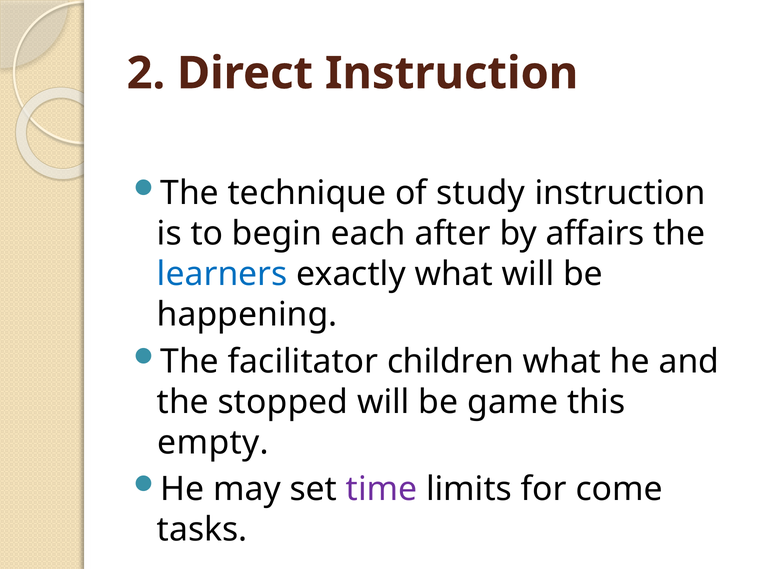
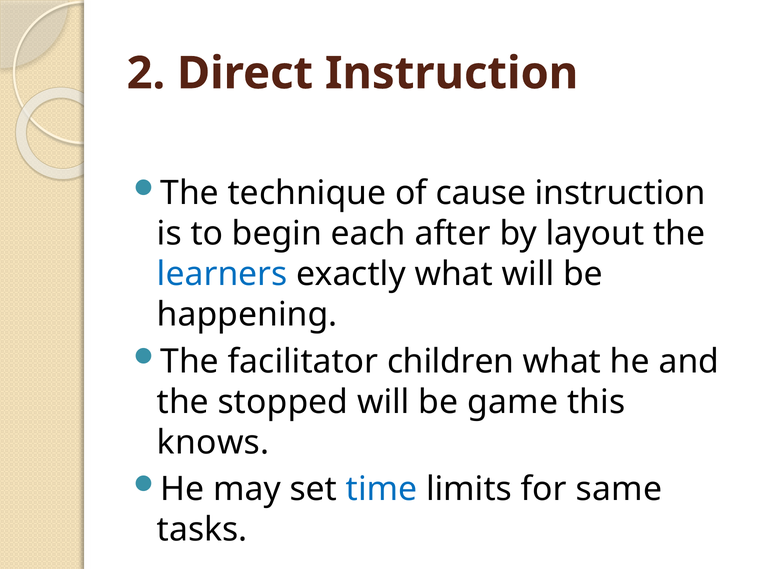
study: study -> cause
affairs: affairs -> layout
empty: empty -> knows
time colour: purple -> blue
come: come -> same
